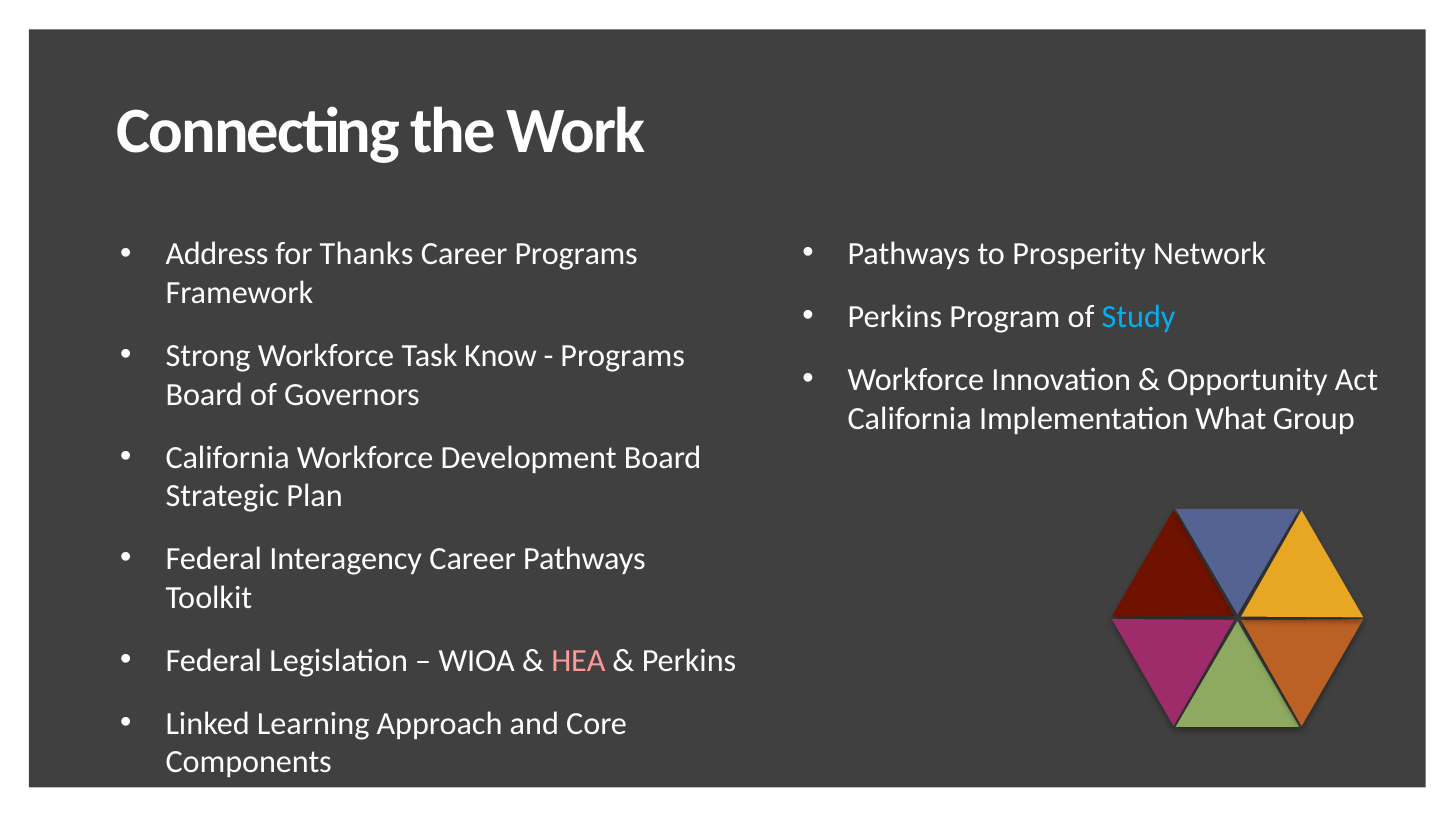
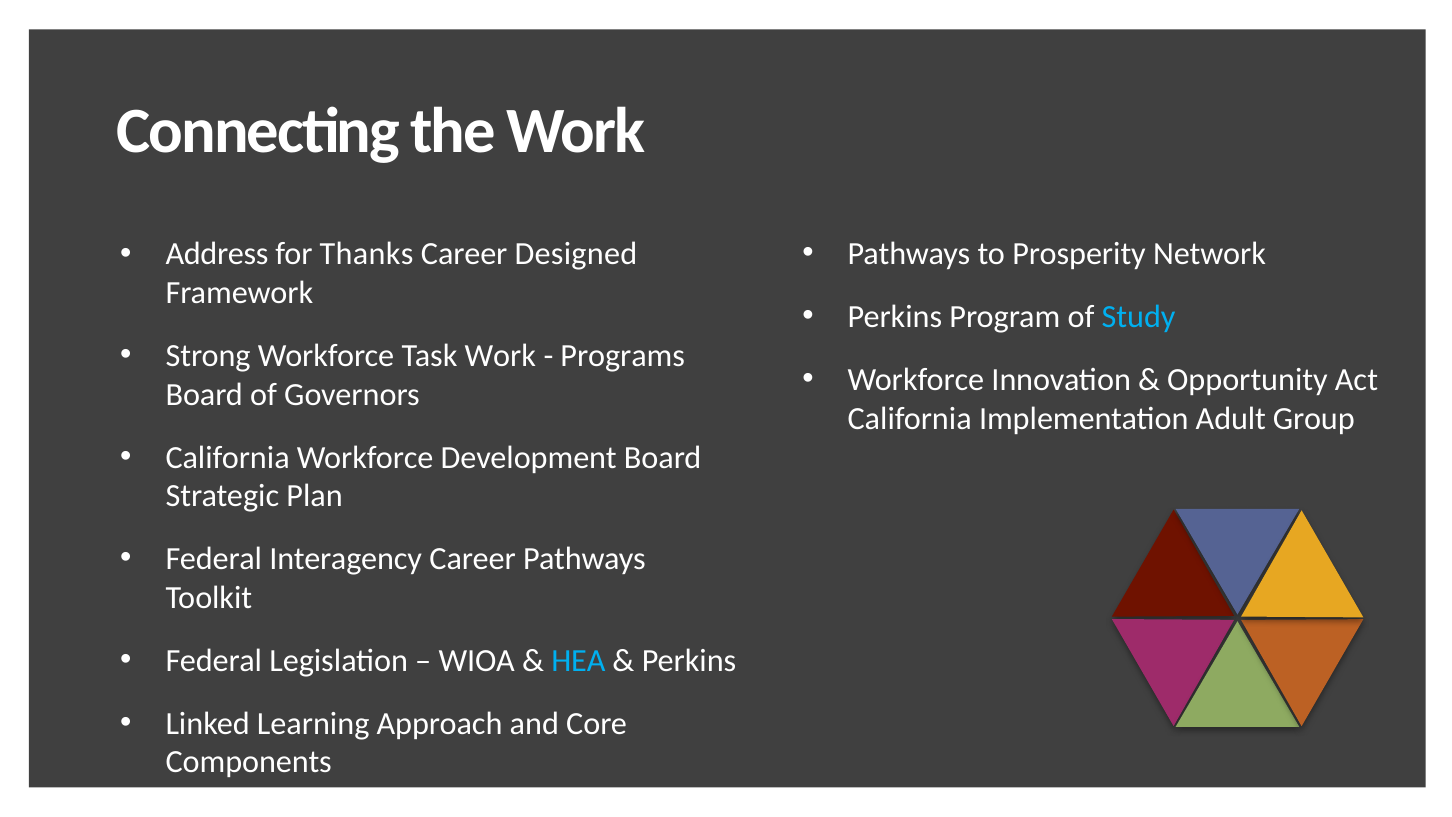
Career Programs: Programs -> Designed
Task Know: Know -> Work
What: What -> Adult
HEA colour: pink -> light blue
